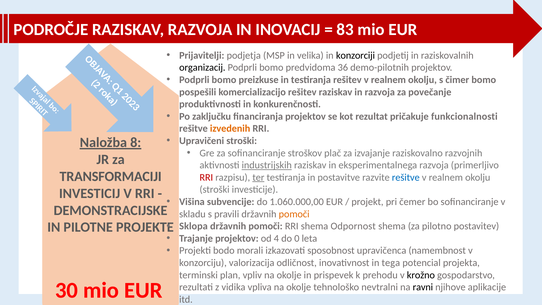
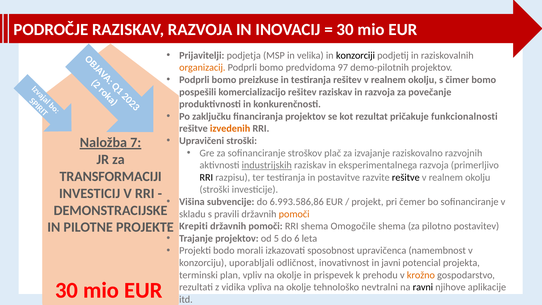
83 at (345, 30): 83 -> 30
organizacij colour: black -> orange
36: 36 -> 97
8: 8 -> 7
RRI at (206, 177) colour: red -> black
ter underline: present -> none
rešitve at (406, 177) colour: blue -> black
1.060.000,00: 1.060.000,00 -> 6.993.586,86
Sklopa: Sklopa -> Krepiti
Odpornost: Odpornost -> Omogočile
4: 4 -> 5
do 0: 0 -> 6
valorizacija: valorizacija -> uporabljali
tega: tega -> javni
krožno colour: black -> orange
